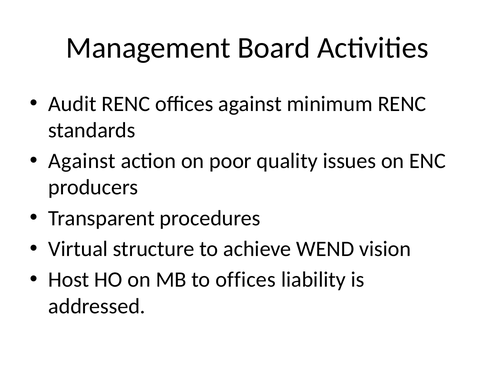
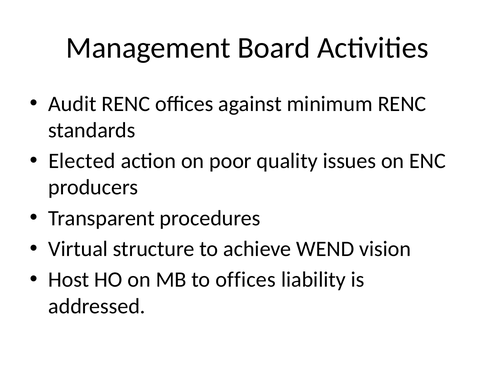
Against at (82, 161): Against -> Elected
